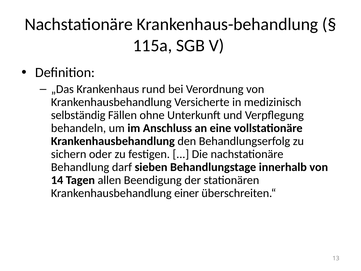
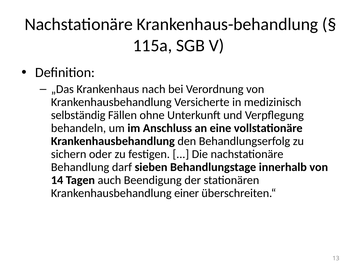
rund: rund -> nach
allen: allen -> auch
